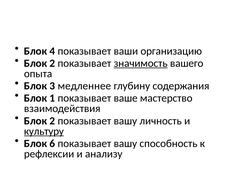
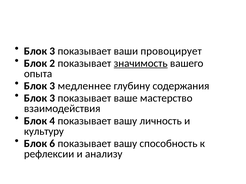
4 at (52, 51): 4 -> 3
организацию: организацию -> провоцирует
1 at (52, 98): 1 -> 3
2 at (52, 121): 2 -> 4
культуру underline: present -> none
